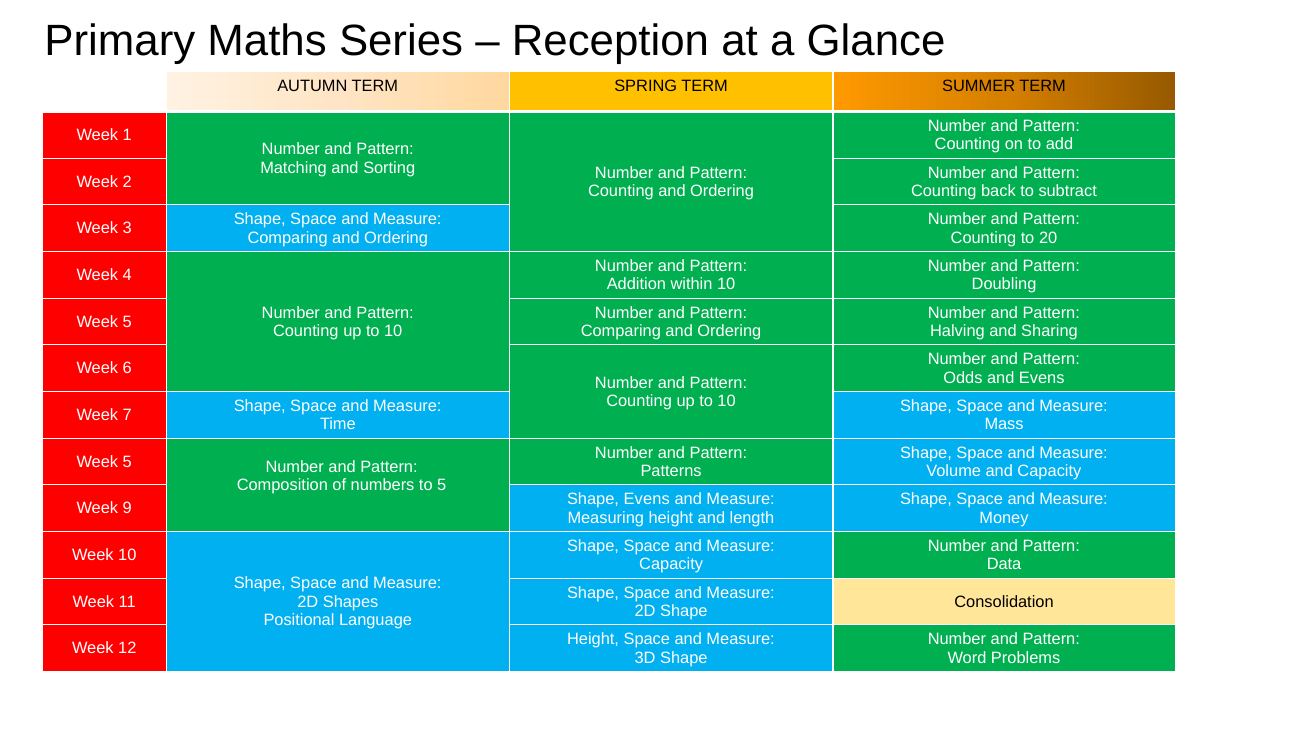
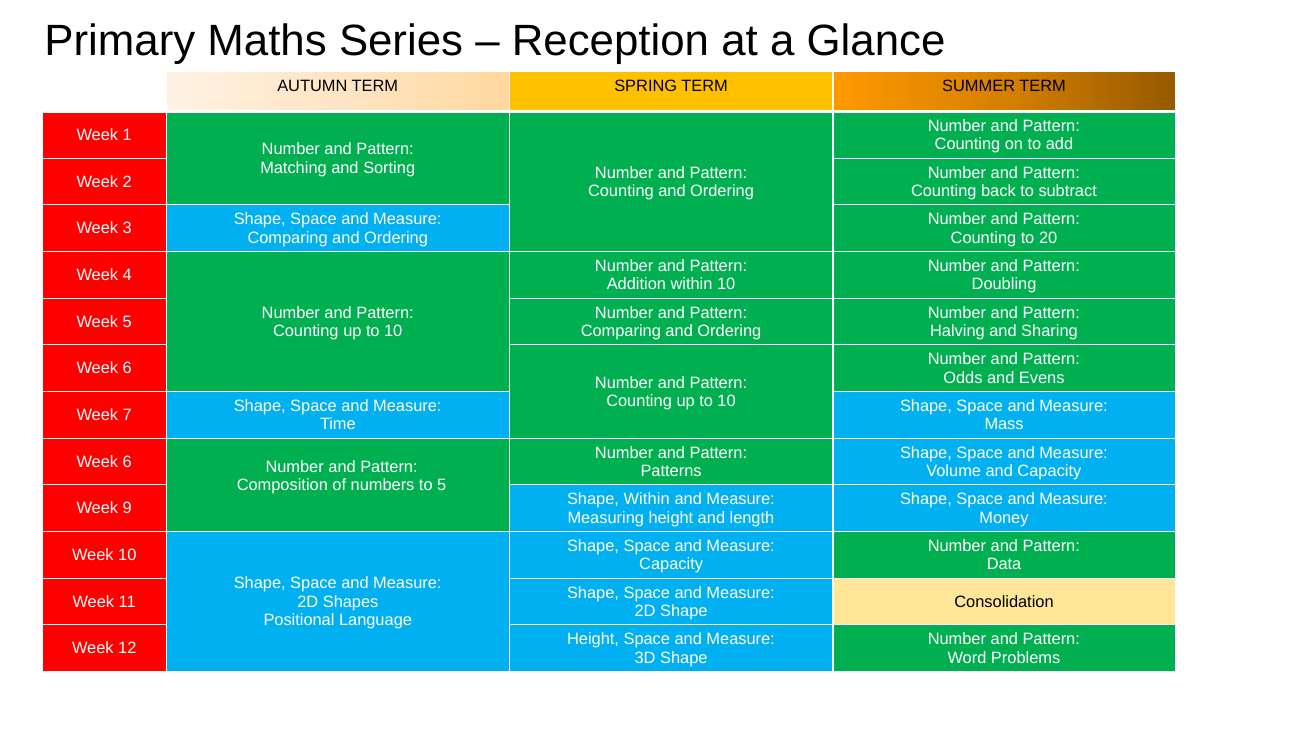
5 at (127, 462): 5 -> 6
Shape Evens: Evens -> Within
